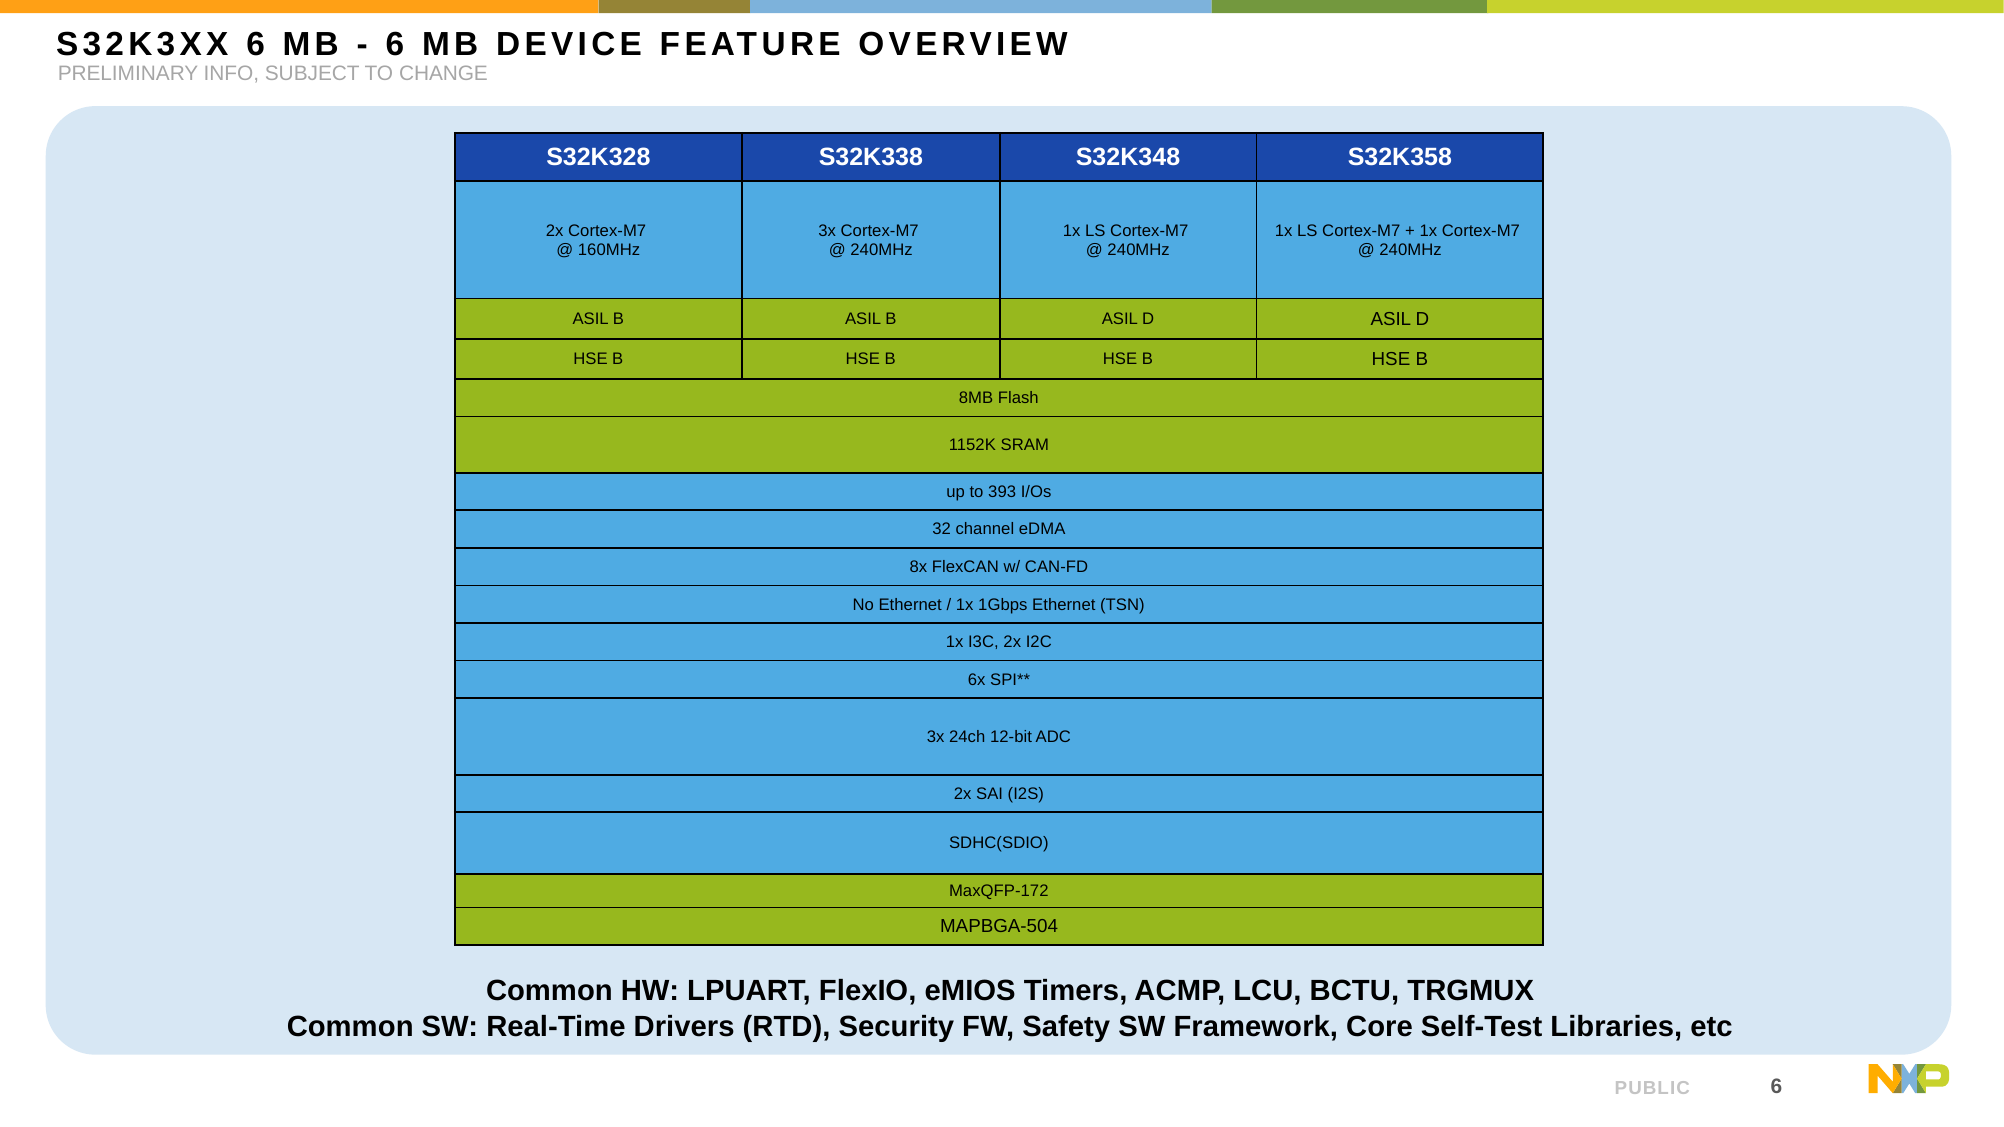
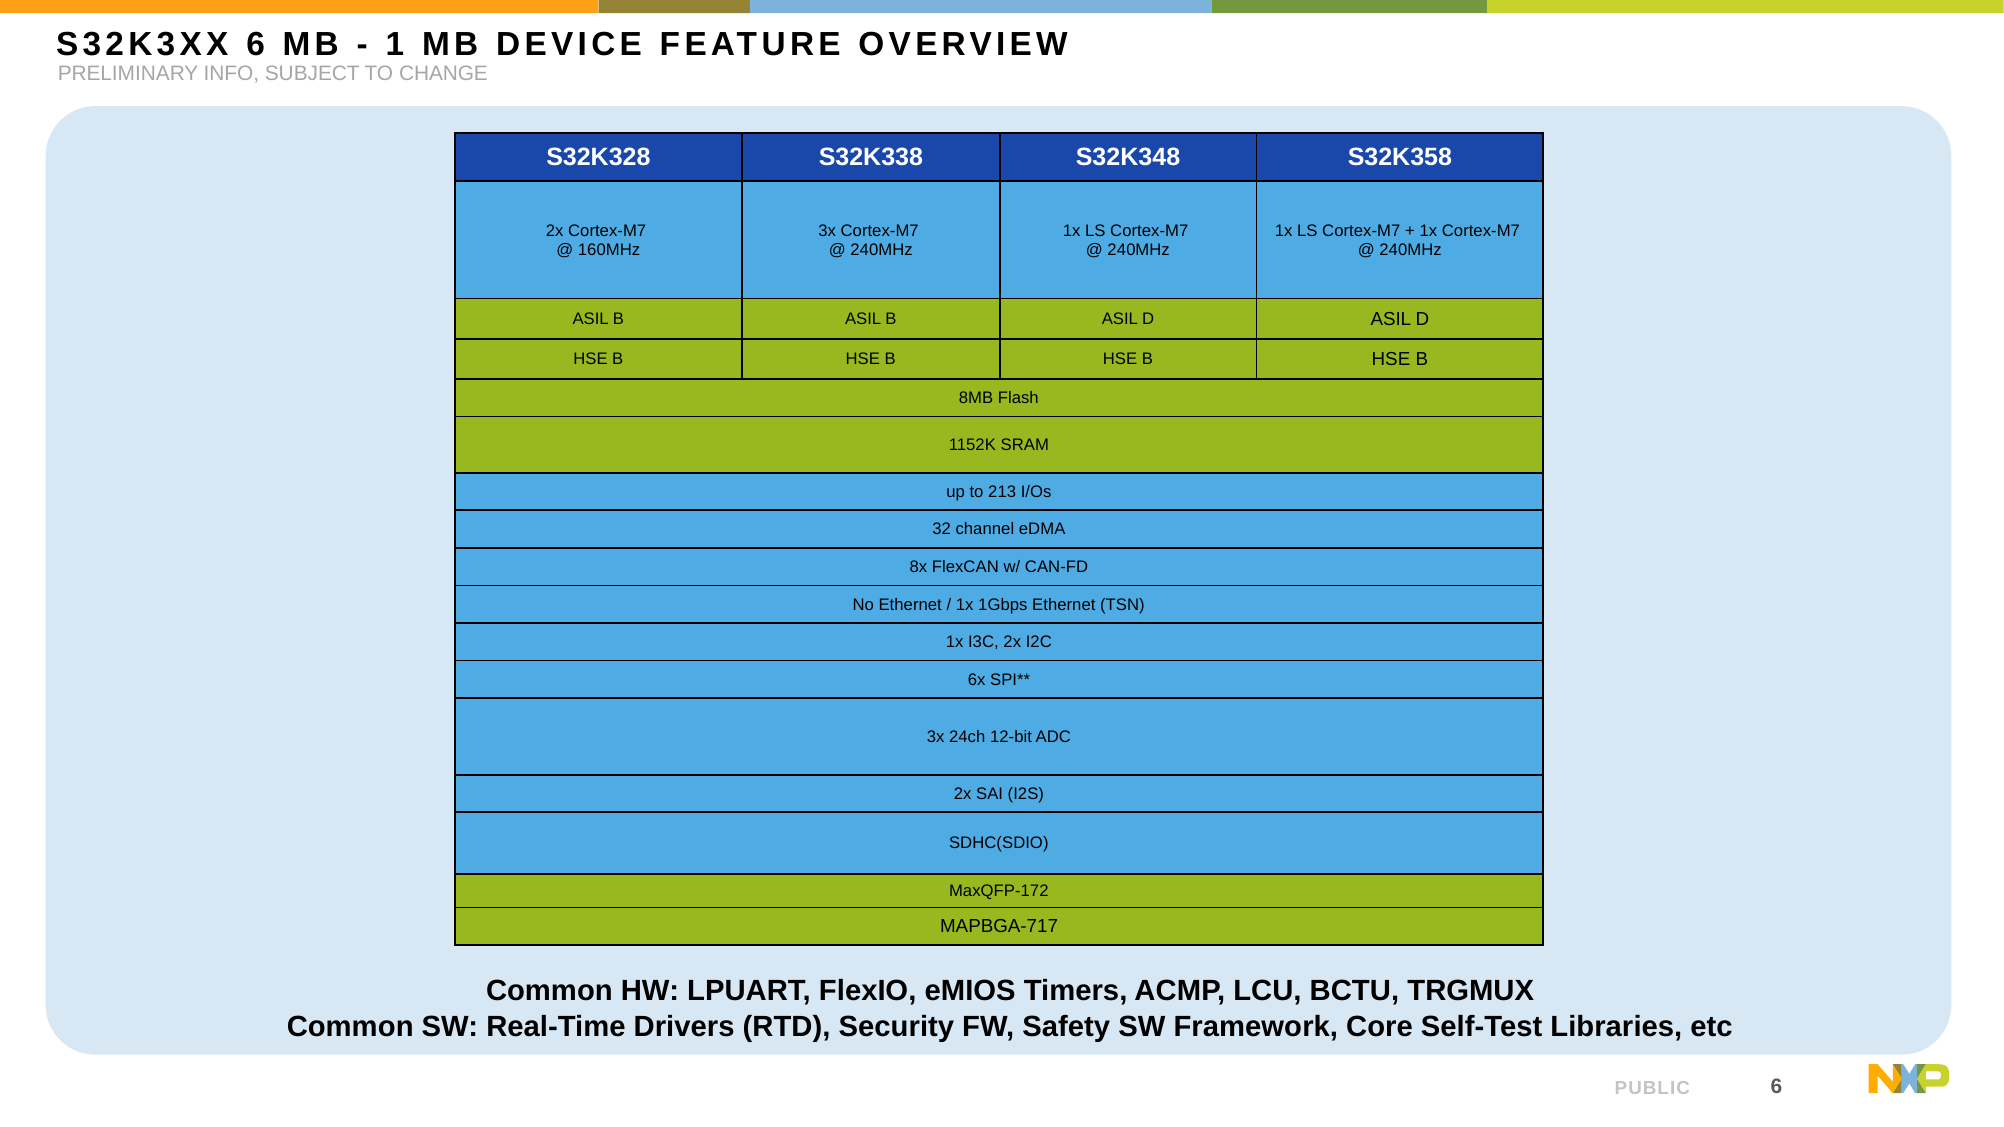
6 at (395, 45): 6 -> 1
393: 393 -> 213
MAPBGA-504: MAPBGA-504 -> MAPBGA-717
